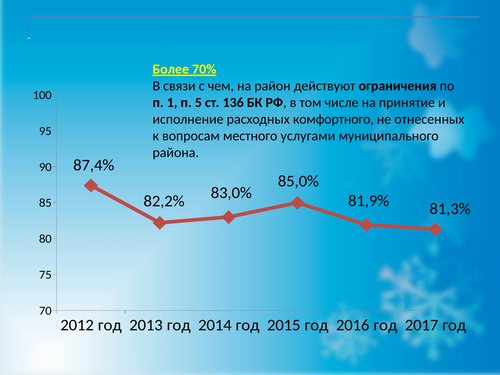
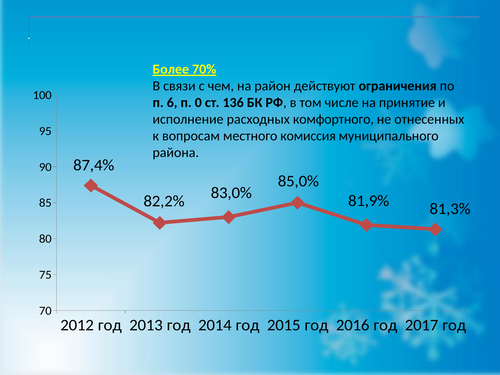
1: 1 -> 6
5: 5 -> 0
услугами: услугами -> комиссия
